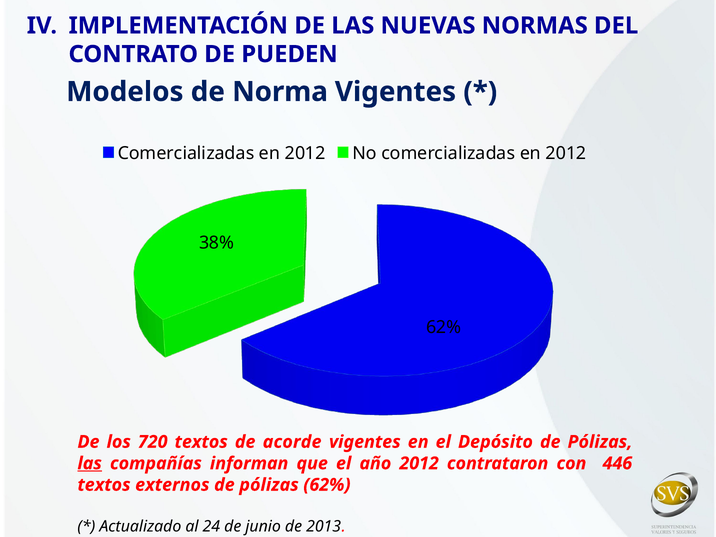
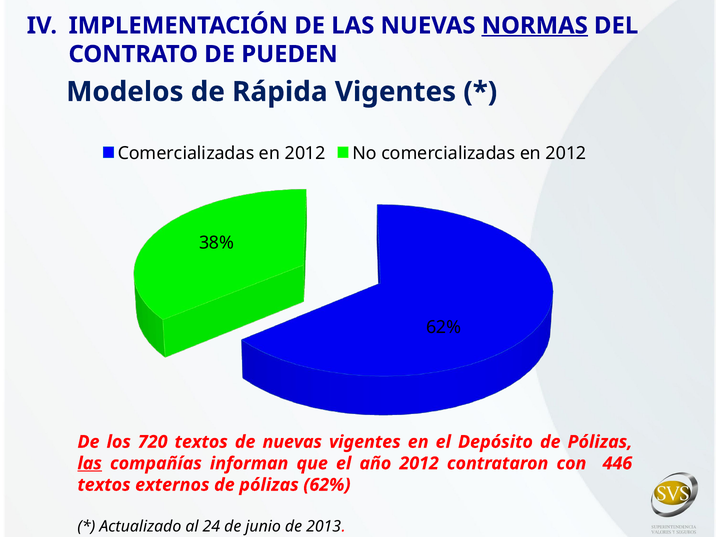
NORMAS underline: none -> present
Norma: Norma -> Rápida
de acorde: acorde -> nuevas
